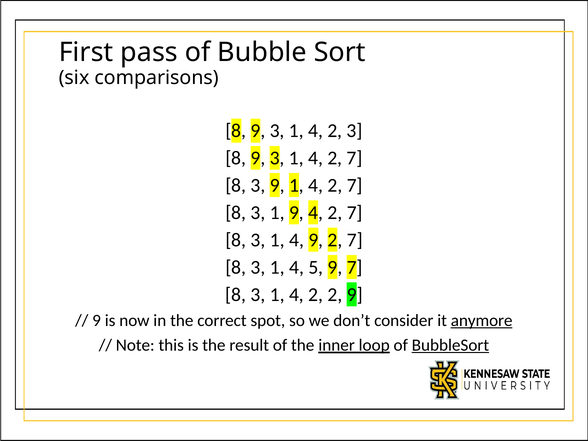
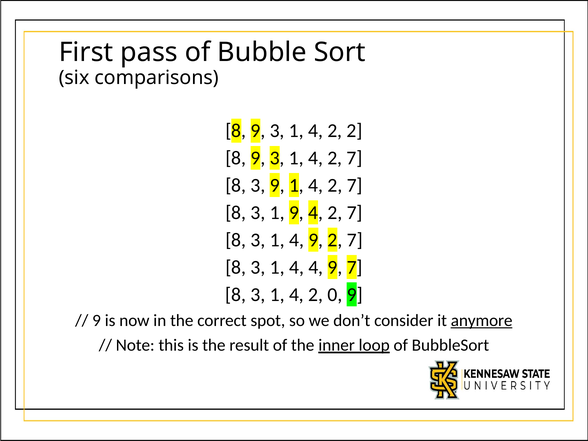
2 3: 3 -> 2
4 5: 5 -> 4
2 2: 2 -> 0
BubbleSort underline: present -> none
